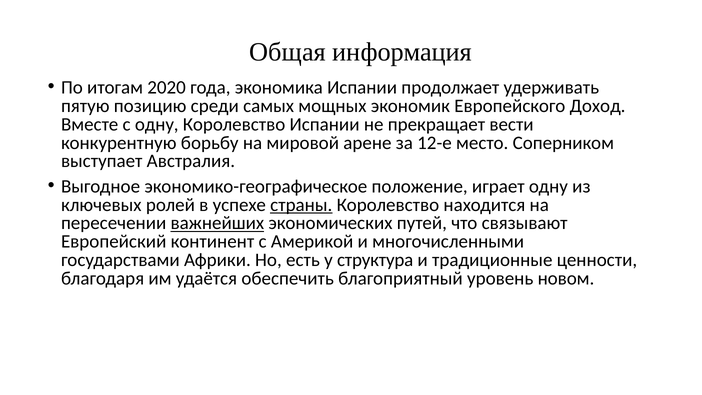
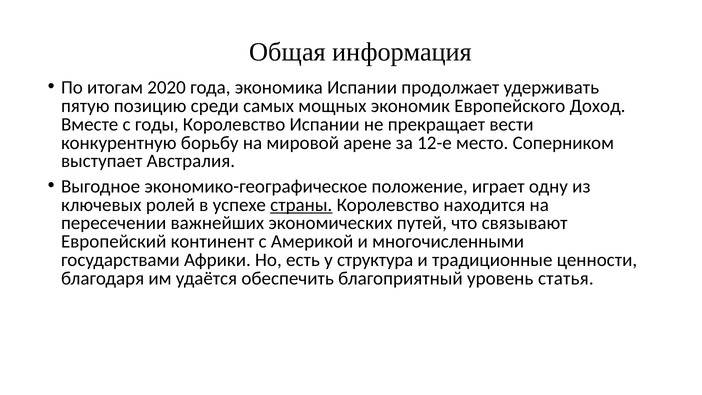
с одну: одну -> годы
важнейших underline: present -> none
новом: новом -> статья
